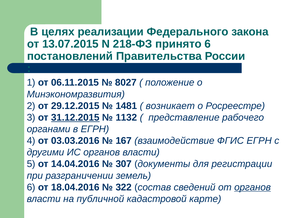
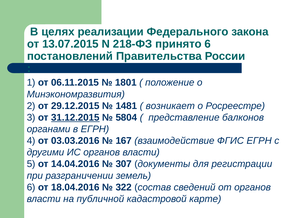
8027: 8027 -> 1801
1132: 1132 -> 5804
рабочего: рабочего -> балконов
органов at (253, 187) underline: present -> none
